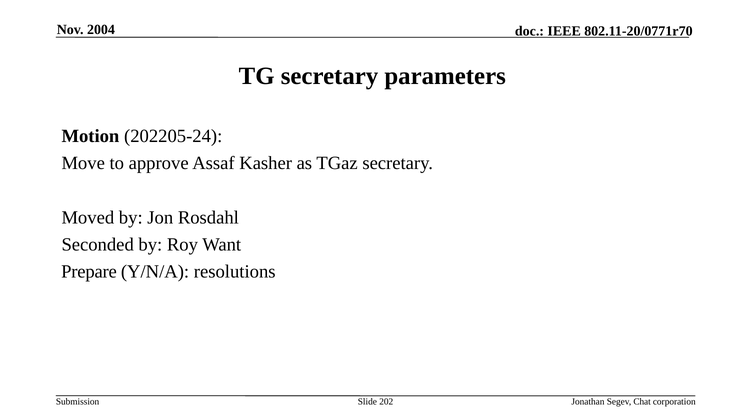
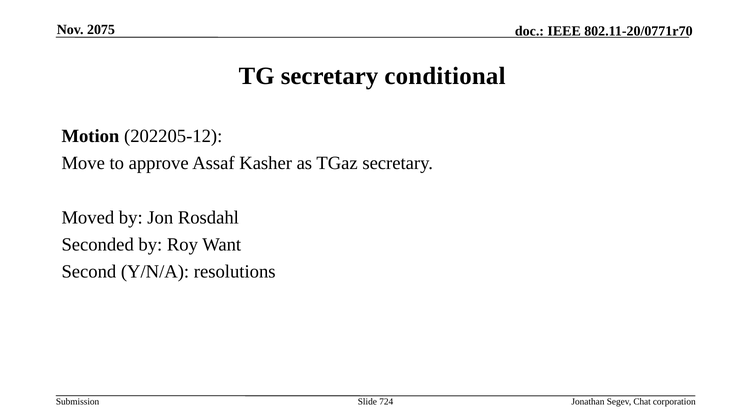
2004: 2004 -> 2075
parameters: parameters -> conditional
202205-24: 202205-24 -> 202205-12
Prepare: Prepare -> Second
202: 202 -> 724
